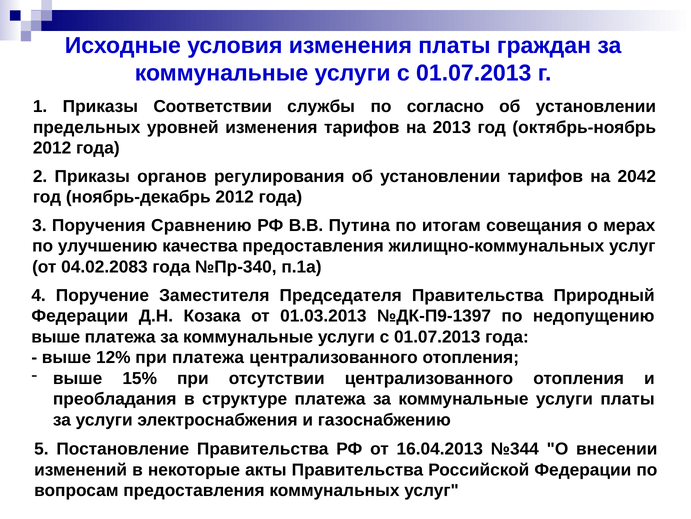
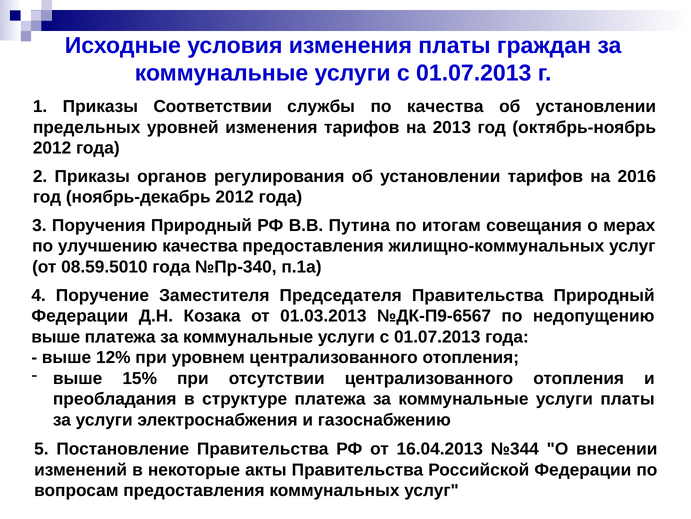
по согласно: согласно -> качества
2042: 2042 -> 2016
Поручения Сравнению: Сравнению -> Природный
04.02.2083: 04.02.2083 -> 08.59.5010
№ДК-П9-1397: №ДК-П9-1397 -> №ДК-П9-6567
при платежа: платежа -> уровнем
